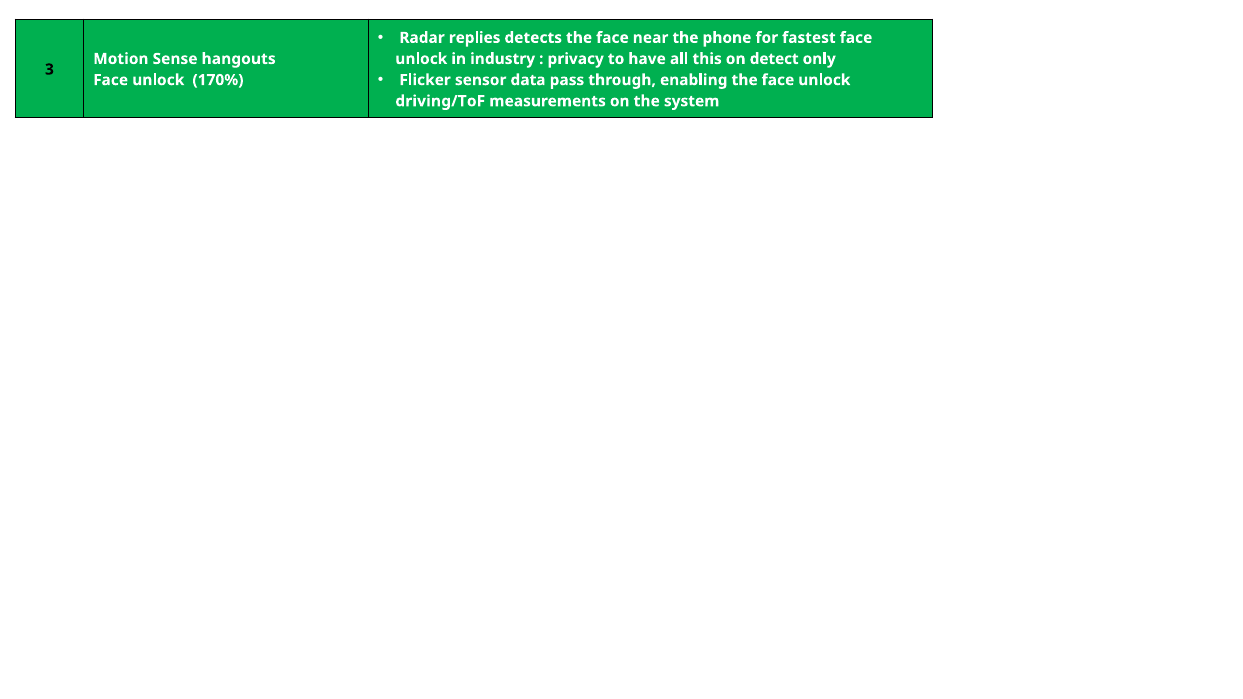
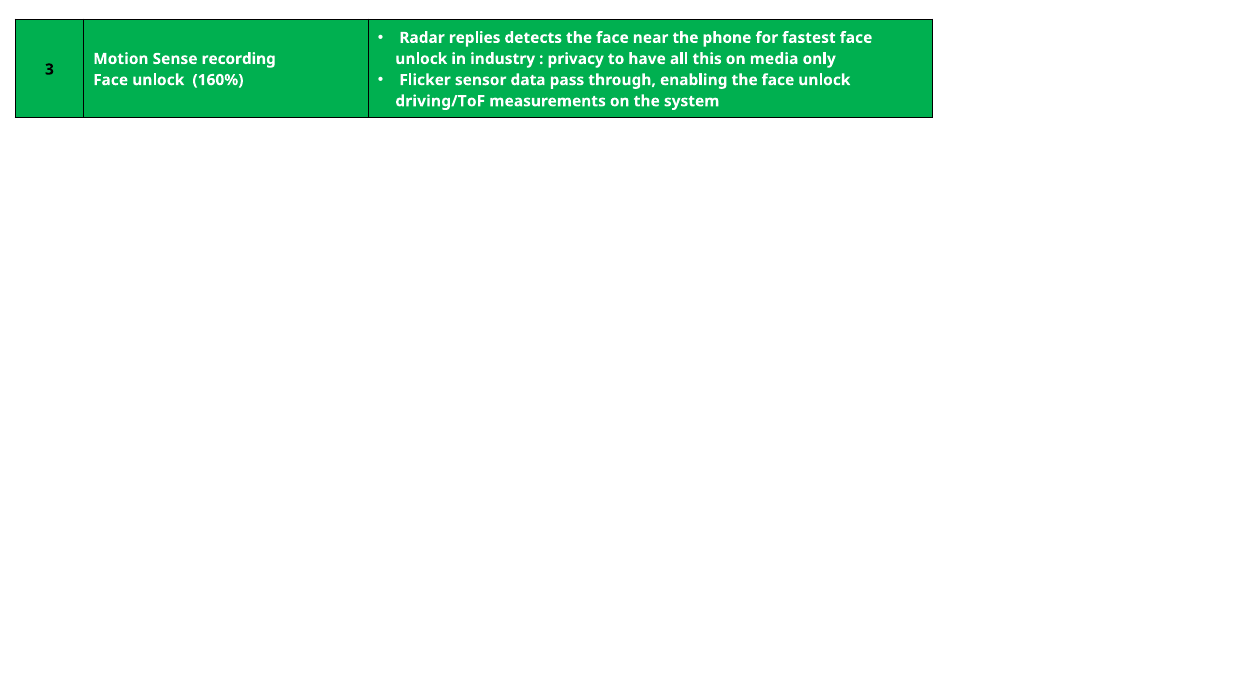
hangouts: hangouts -> recording
detect: detect -> media
170%: 170% -> 160%
